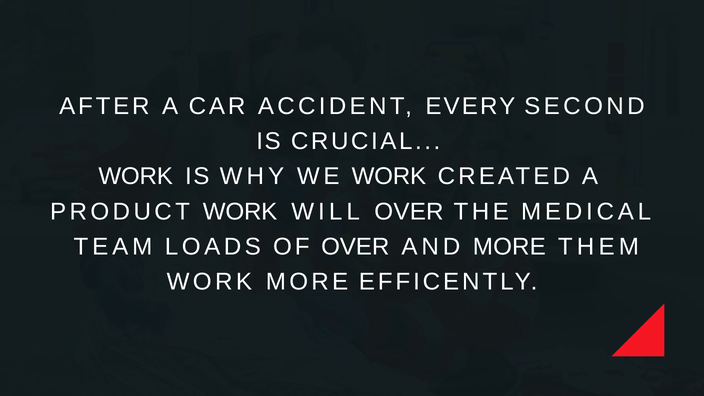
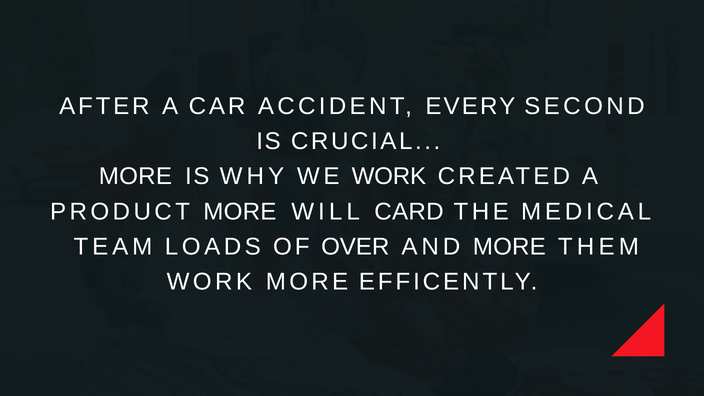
WORK at (136, 176): WORK -> MORE
PRODUCT WORK: WORK -> MORE
WILL OVER: OVER -> CARD
